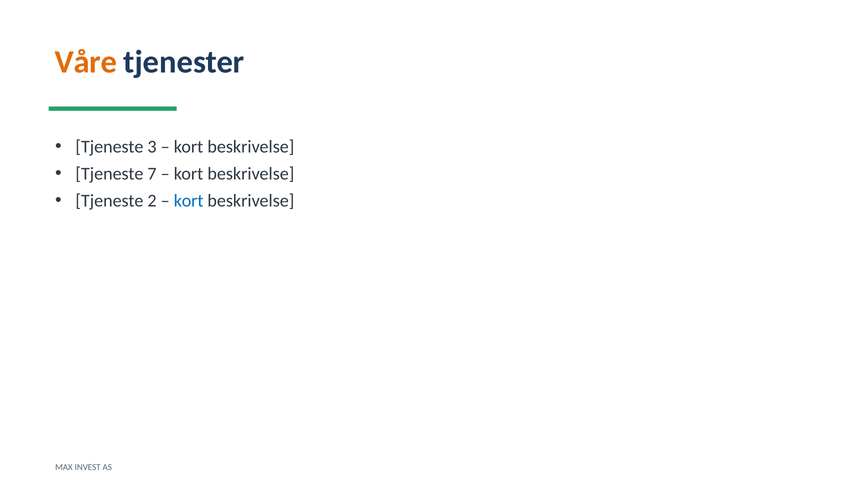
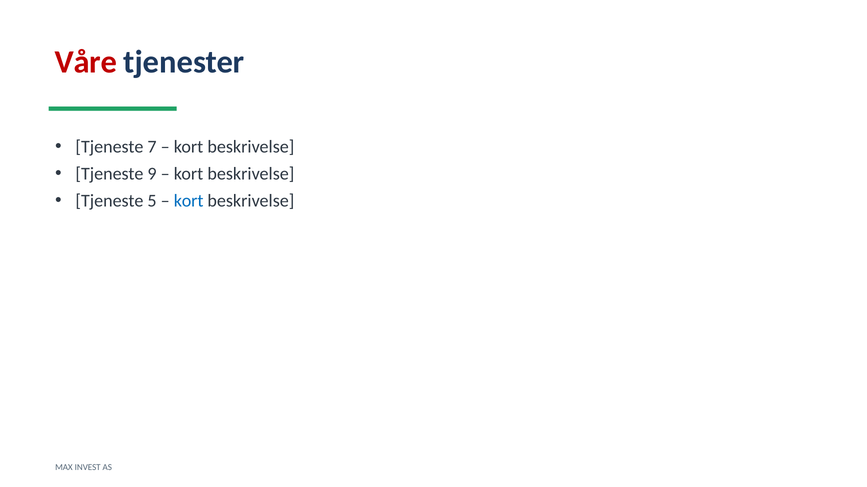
Våre colour: orange -> red
3: 3 -> 7
7: 7 -> 9
2: 2 -> 5
